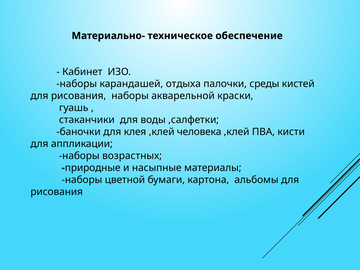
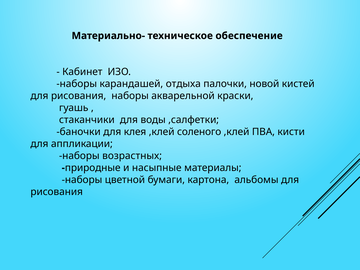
среды: среды -> новой
человека: человека -> соленого
